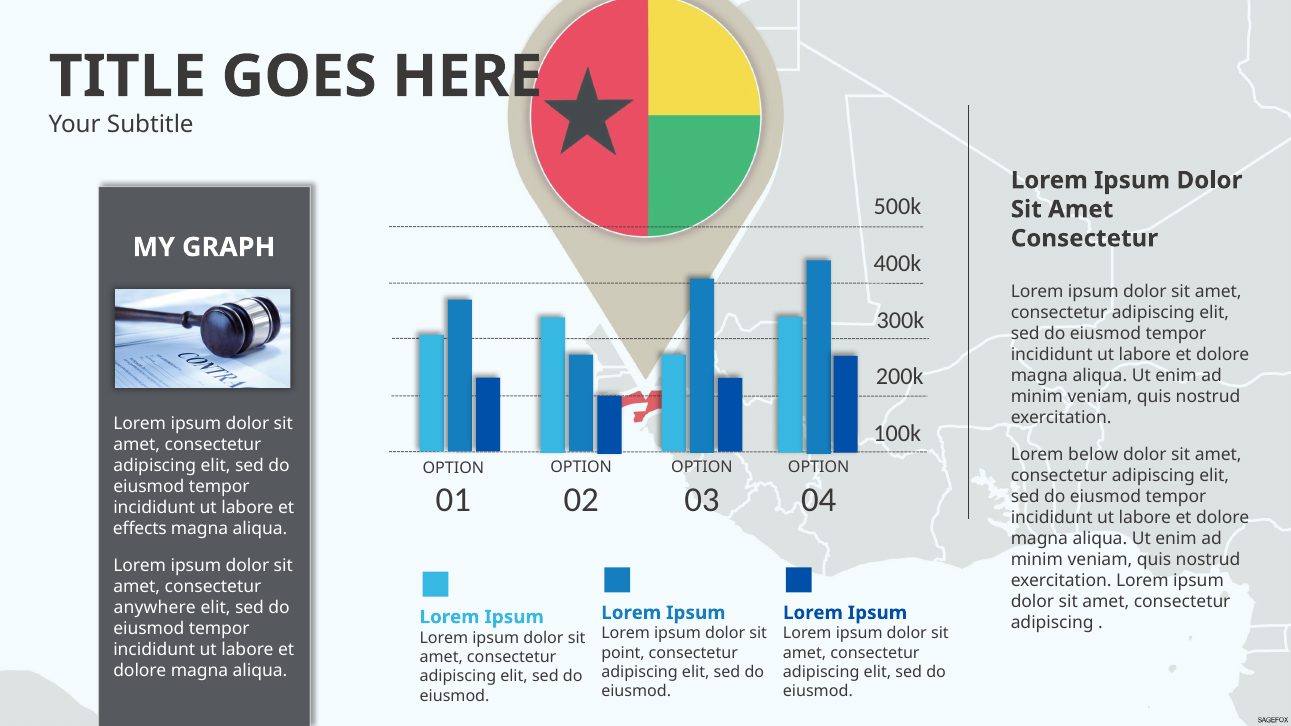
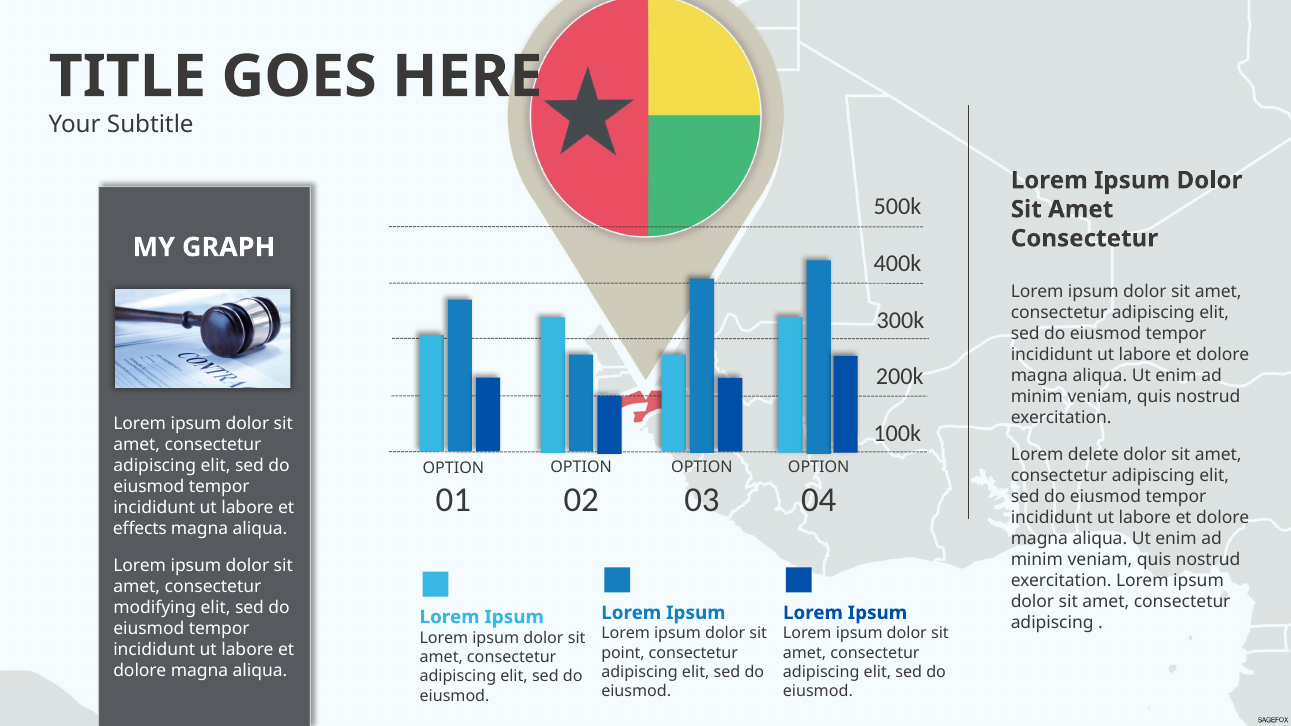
below: below -> delete
anywhere: anywhere -> modifying
